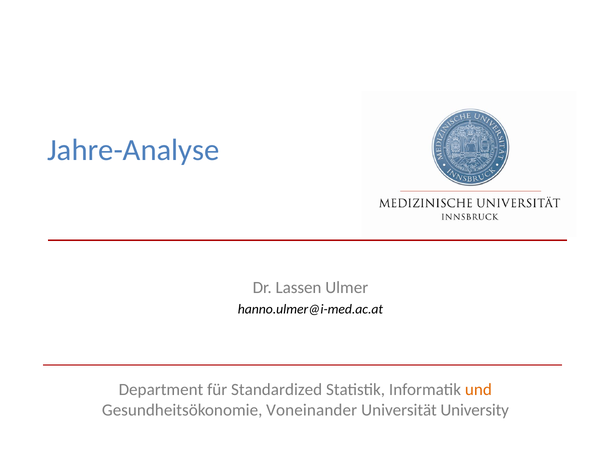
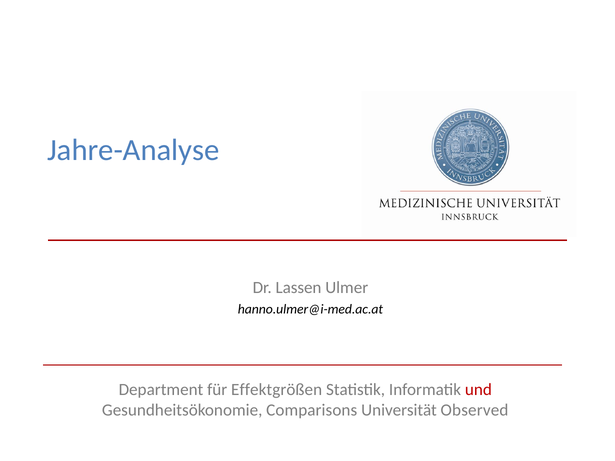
Standardized: Standardized -> Effektgrößen
und colour: orange -> red
Voneinander: Voneinander -> Comparisons
University: University -> Observed
